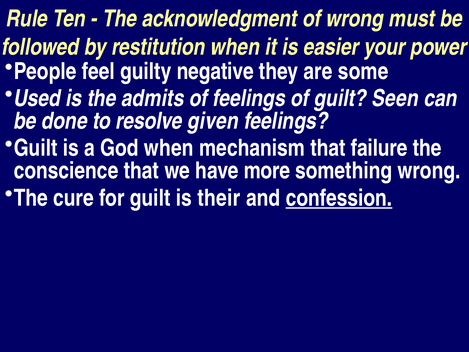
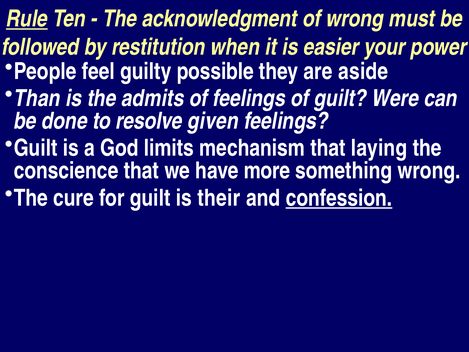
Rule underline: none -> present
negative: negative -> possible
some: some -> aside
Used: Used -> Than
Seen: Seen -> Were
God when: when -> limits
failure: failure -> laying
